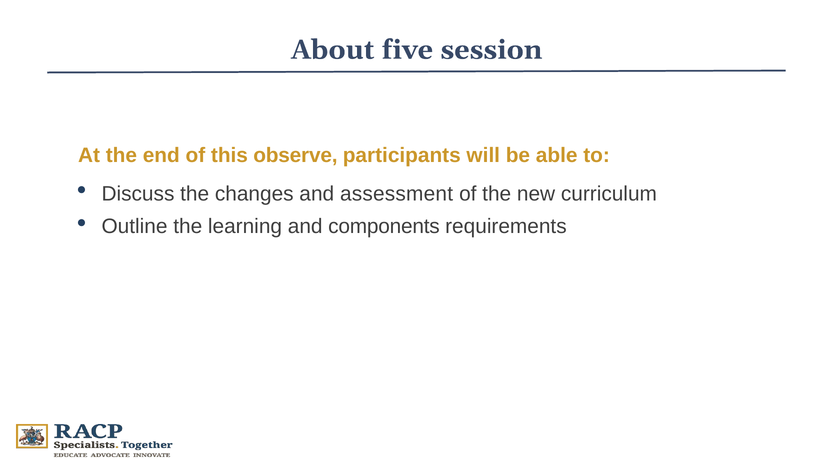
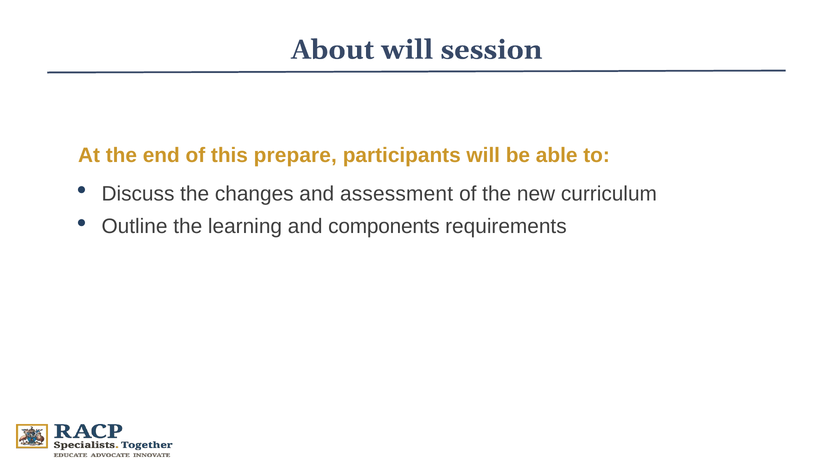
About five: five -> will
observe: observe -> prepare
